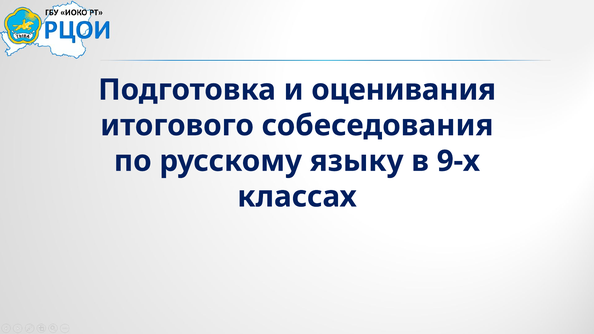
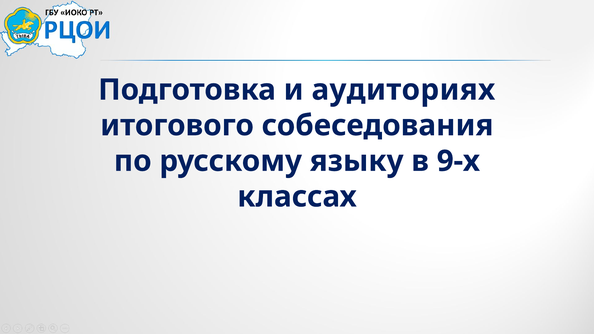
оценивания: оценивания -> аудиториях
